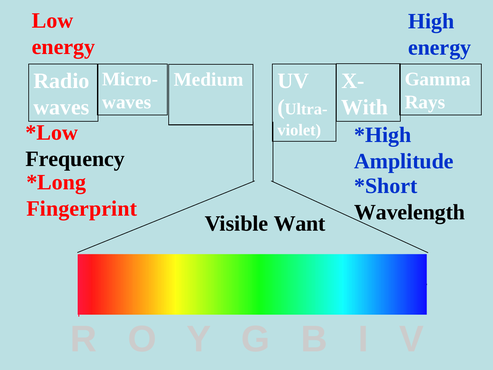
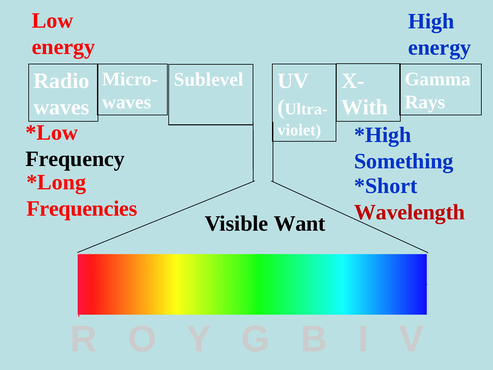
Medium: Medium -> Sublevel
Amplitude: Amplitude -> Something
Fingerprint: Fingerprint -> Frequencies
Wavelength colour: black -> red
